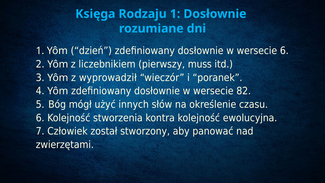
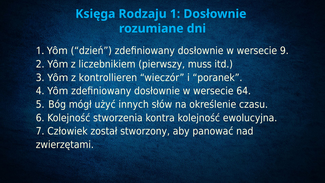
wersecie 6: 6 -> 9
wyprowadził: wyprowadził -> kontrollieren
82: 82 -> 64
